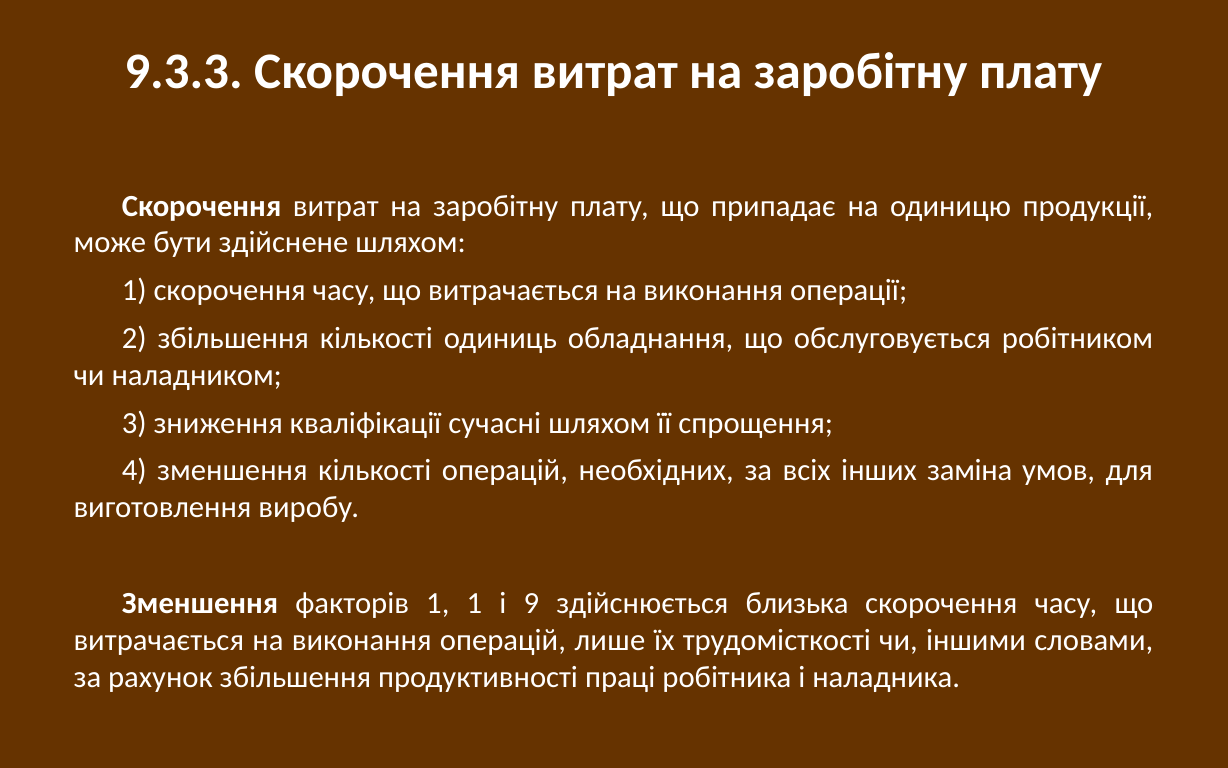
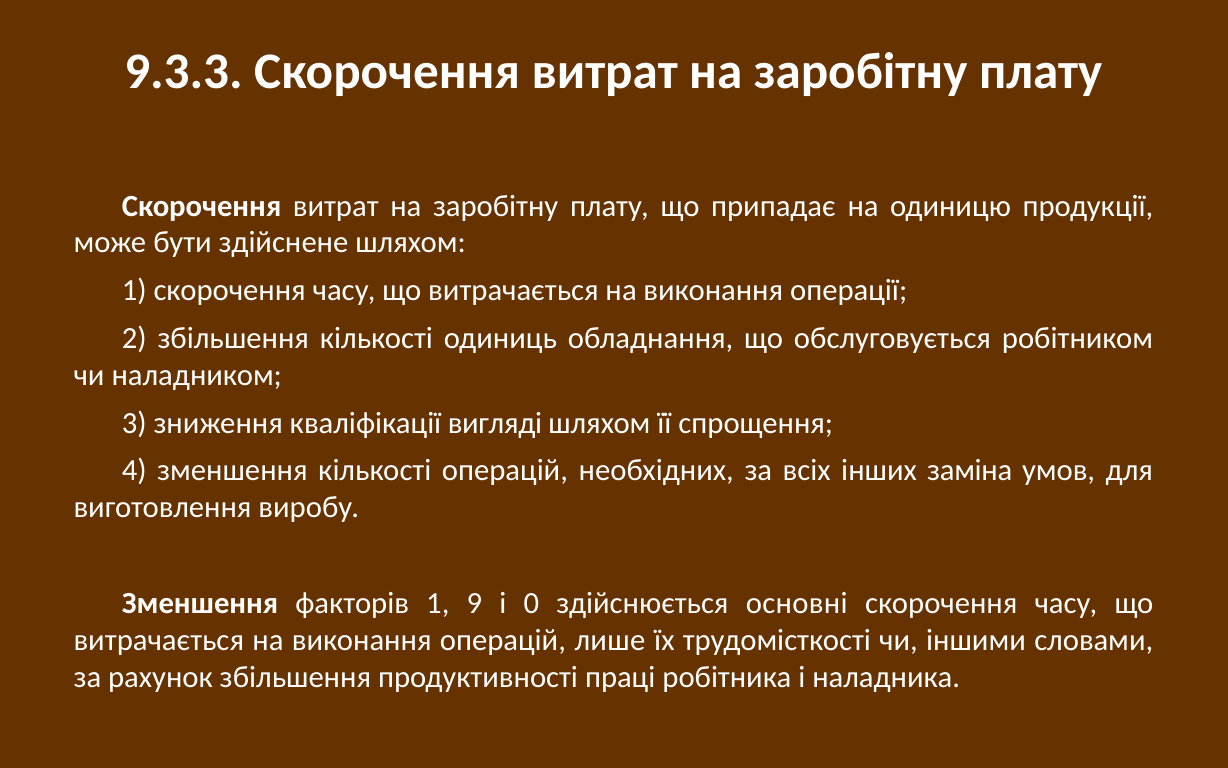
сучасні: сучасні -> вигляді
1 1: 1 -> 9
9: 9 -> 0
близька: близька -> основні
